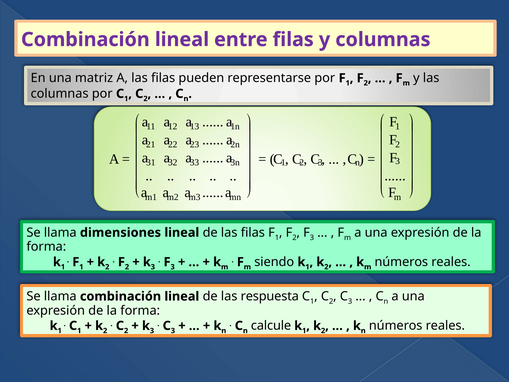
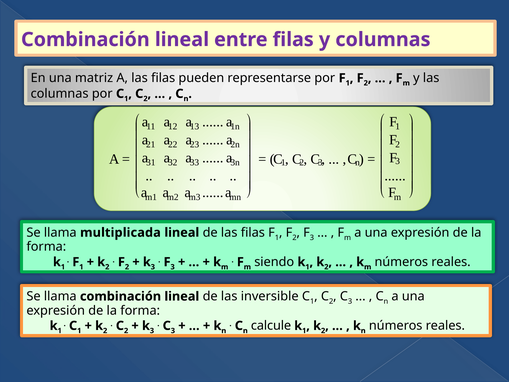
dimensiones: dimensiones -> multiplicada
respuesta: respuesta -> inversible
